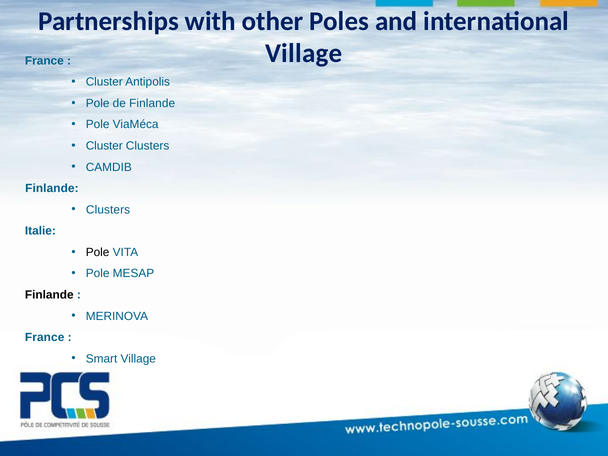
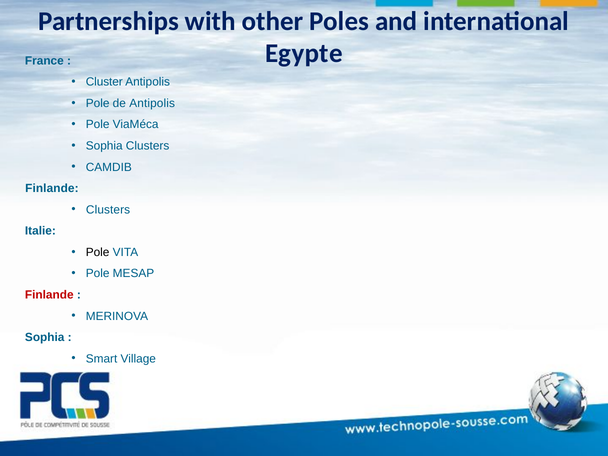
Village at (304, 54): Village -> Egypte
de Finlande: Finlande -> Antipolis
Cluster at (104, 146): Cluster -> Sophia
Finlande at (49, 295) colour: black -> red
France at (45, 337): France -> Sophia
